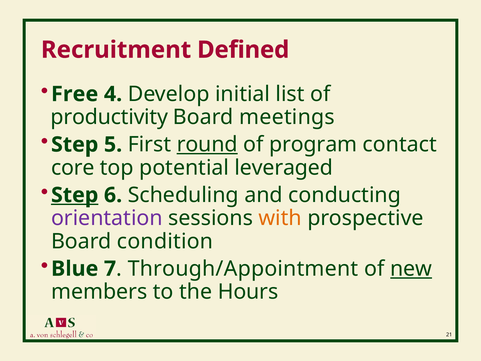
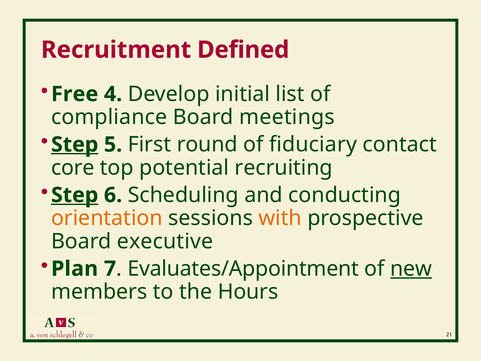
productivity: productivity -> compliance
Step at (75, 144) underline: none -> present
round underline: present -> none
program: program -> fiduciary
leveraged: leveraged -> recruiting
orientation colour: purple -> orange
condition: condition -> executive
Blue: Blue -> Plan
Through/Appointment: Through/Appointment -> Evaluates/Appointment
